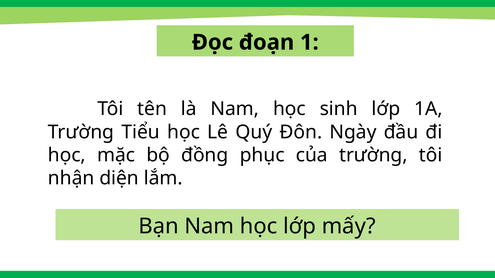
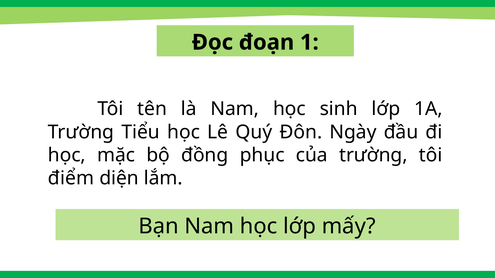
nhận: nhận -> điểm
